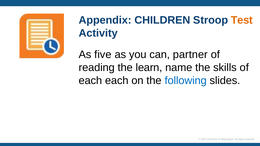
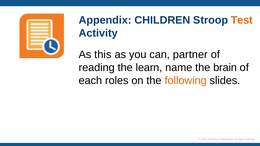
five: five -> this
skills: skills -> brain
each each: each -> roles
following colour: blue -> orange
